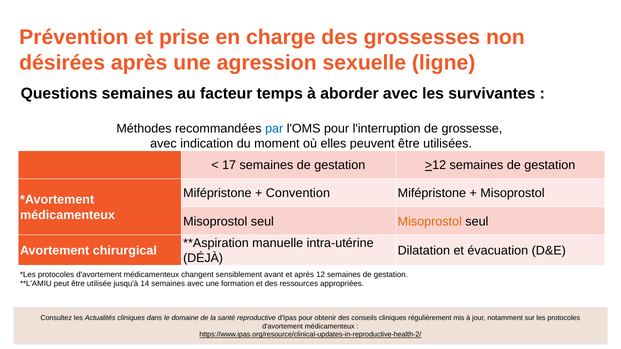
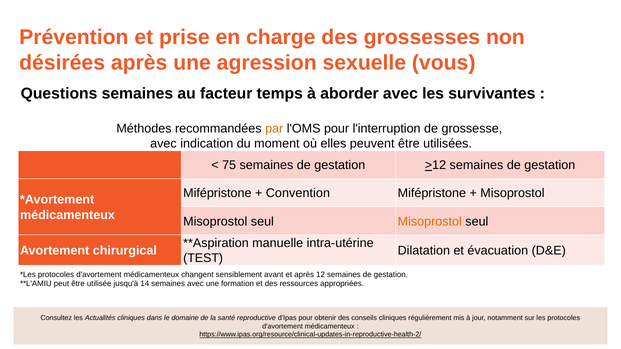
ligne: ligne -> vous
par colour: blue -> orange
17: 17 -> 75
DÉJÀ: DÉJÀ -> TEST
